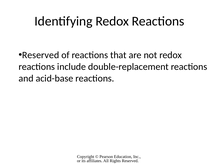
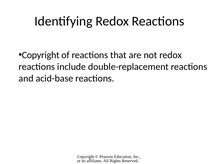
Reserved at (41, 55): Reserved -> Copyright
